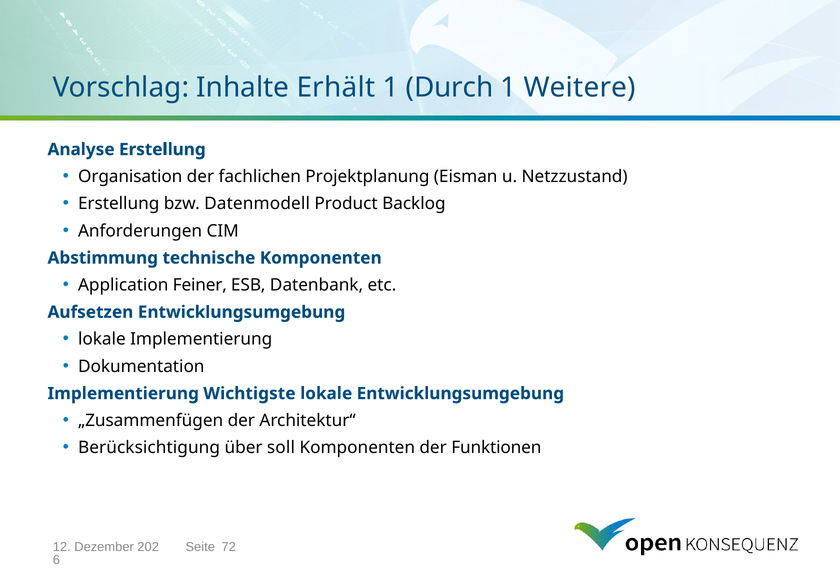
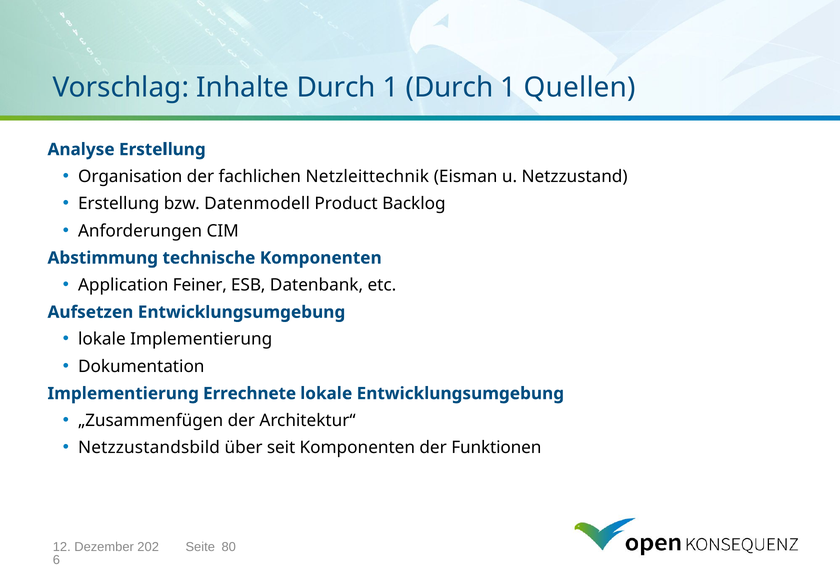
Inhalte Erhält: Erhält -> Durch
Weitere: Weitere -> Quellen
Projektplanung: Projektplanung -> Netzleittechnik
Wichtigste: Wichtigste -> Errechnete
Berücksichtigung: Berücksichtigung -> Netzzustandsbild
soll: soll -> seit
72: 72 -> 80
